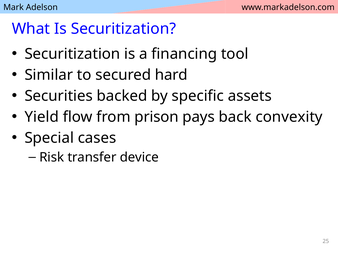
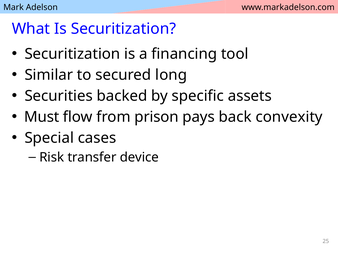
hard: hard -> long
Yield: Yield -> Must
